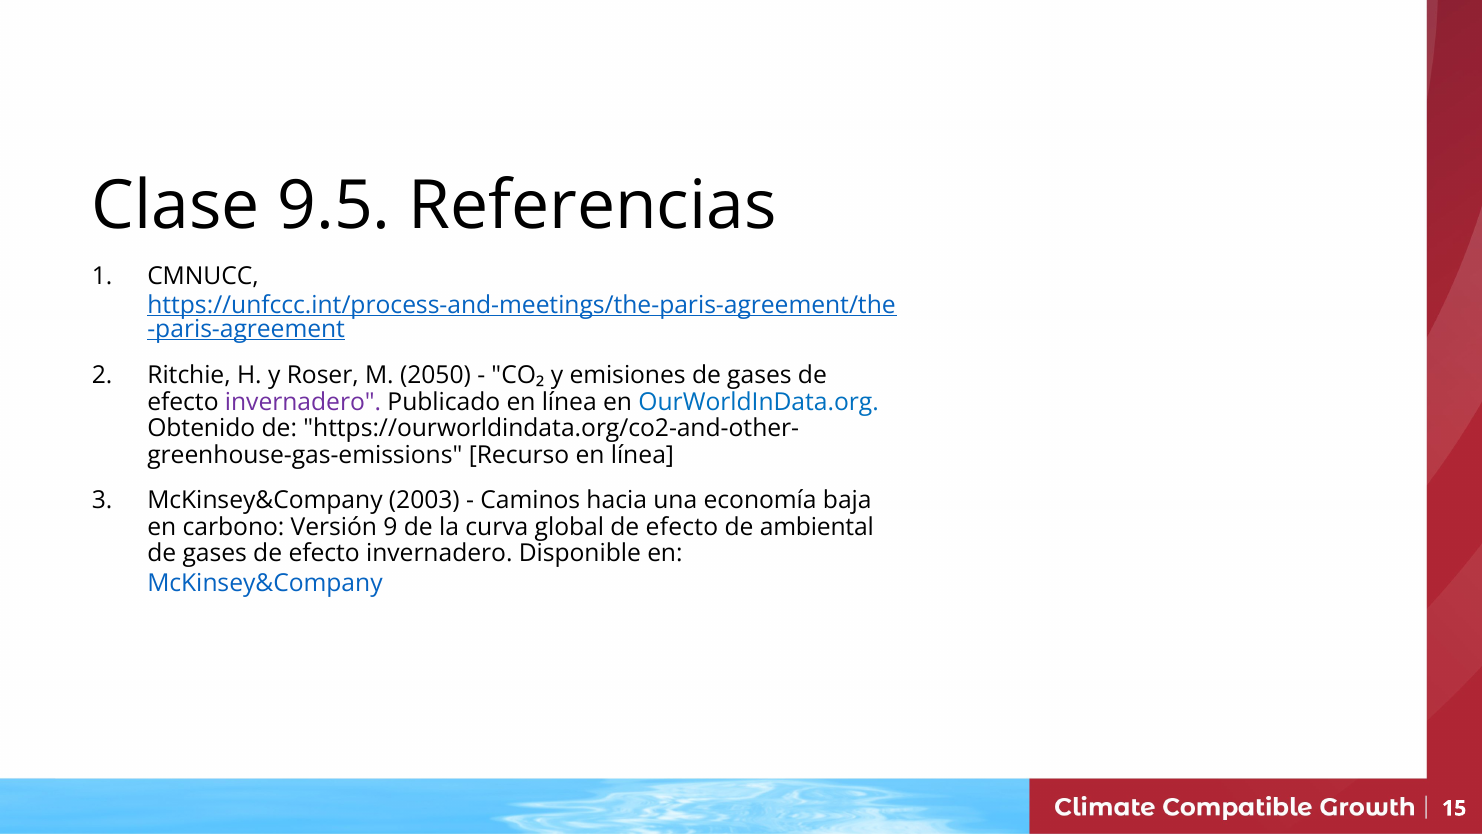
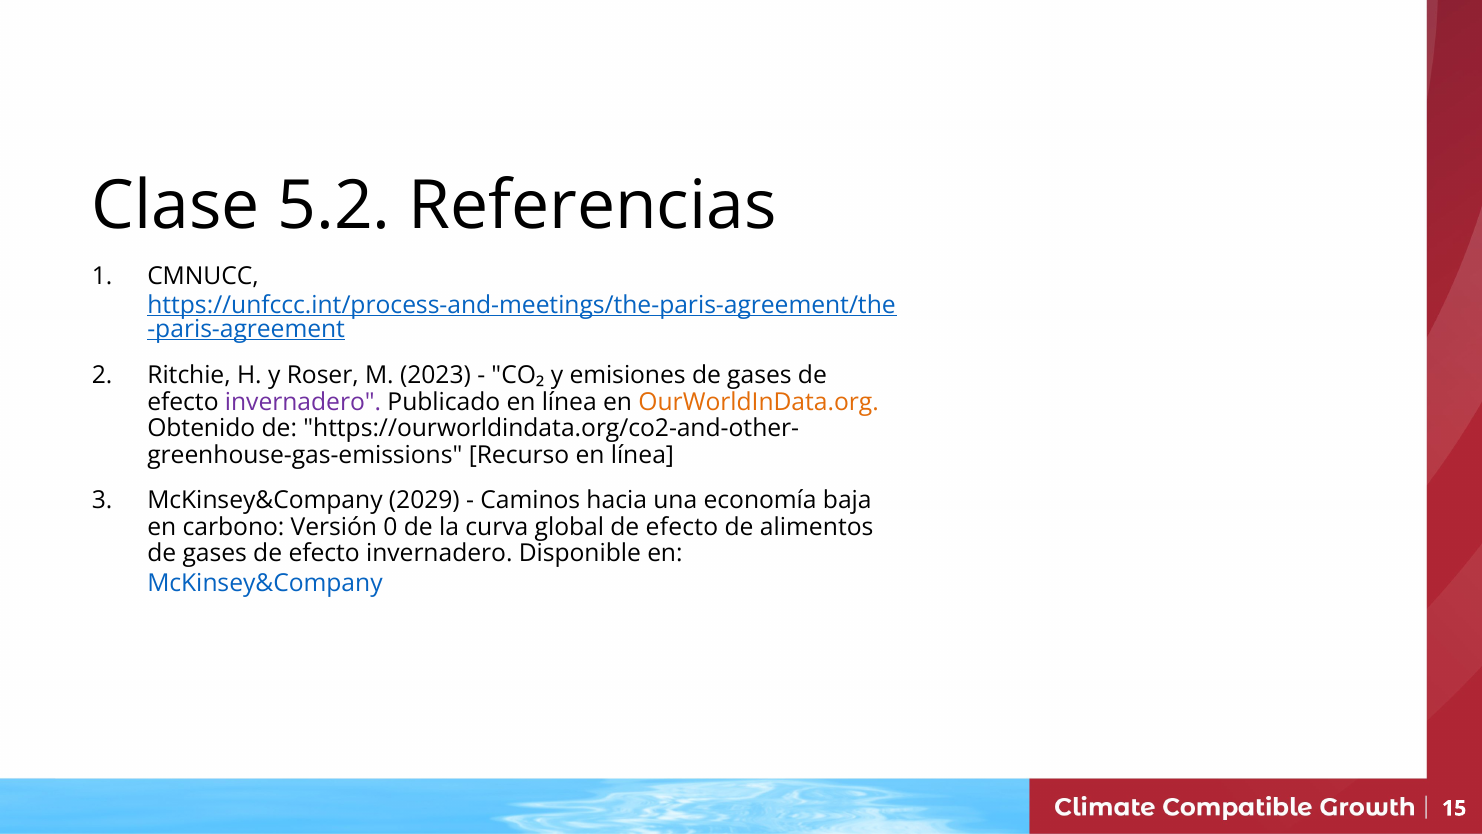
9.5: 9.5 -> 5.2
2050: 2050 -> 2023
OurWorldInData.org colour: blue -> orange
2003: 2003 -> 2029
9: 9 -> 0
ambiental: ambiental -> alimentos
